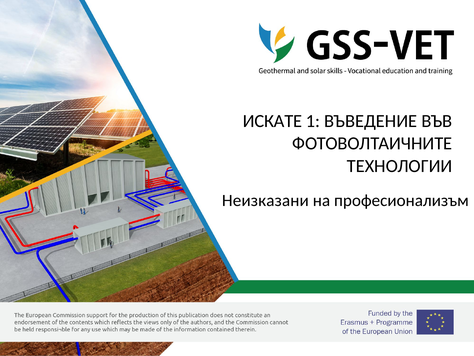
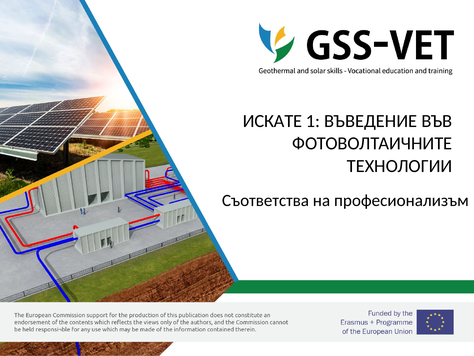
Неизказани: Неизказани -> Съответства
